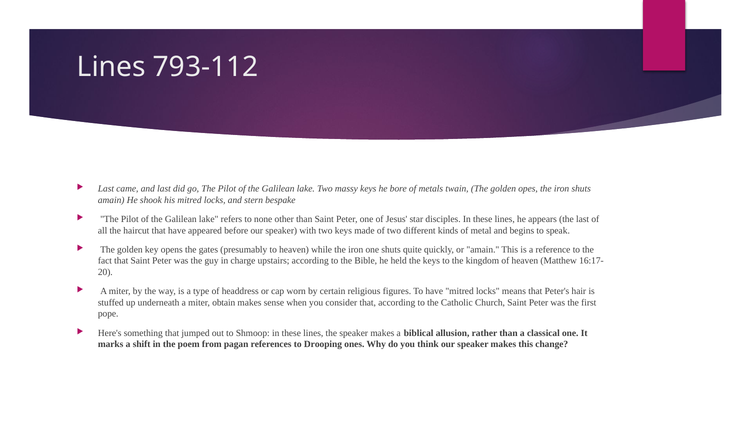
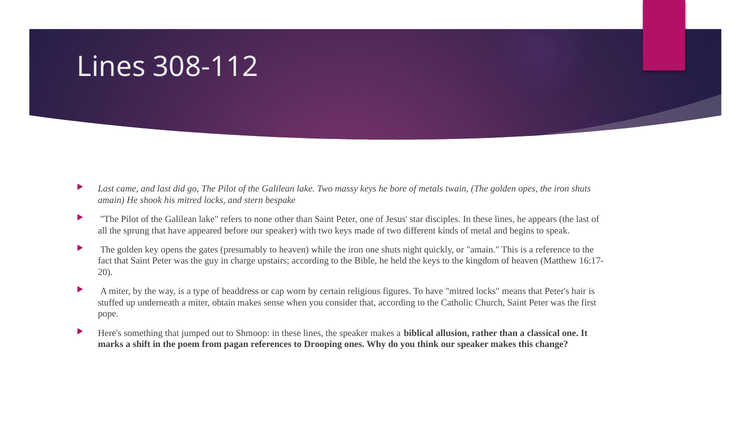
793-112: 793-112 -> 308-112
haircut: haircut -> sprung
quite: quite -> night
